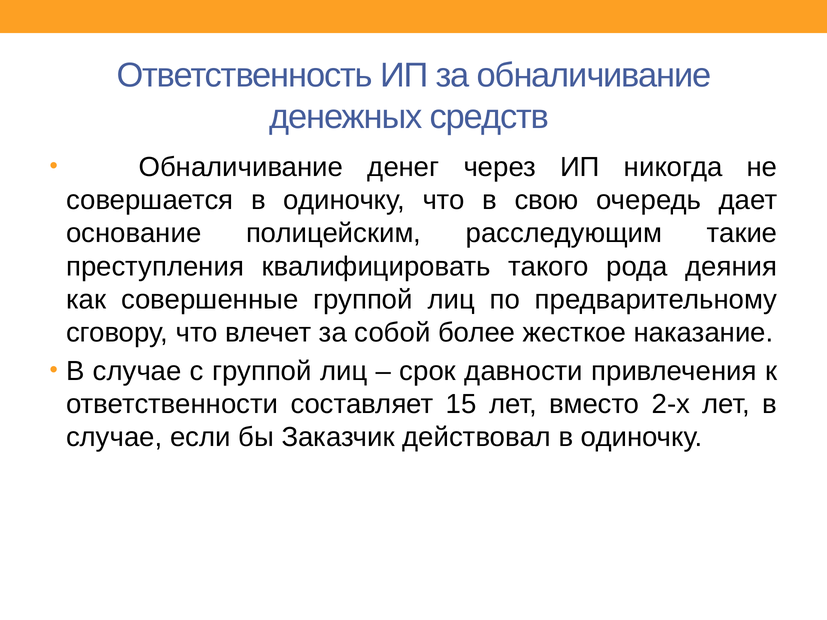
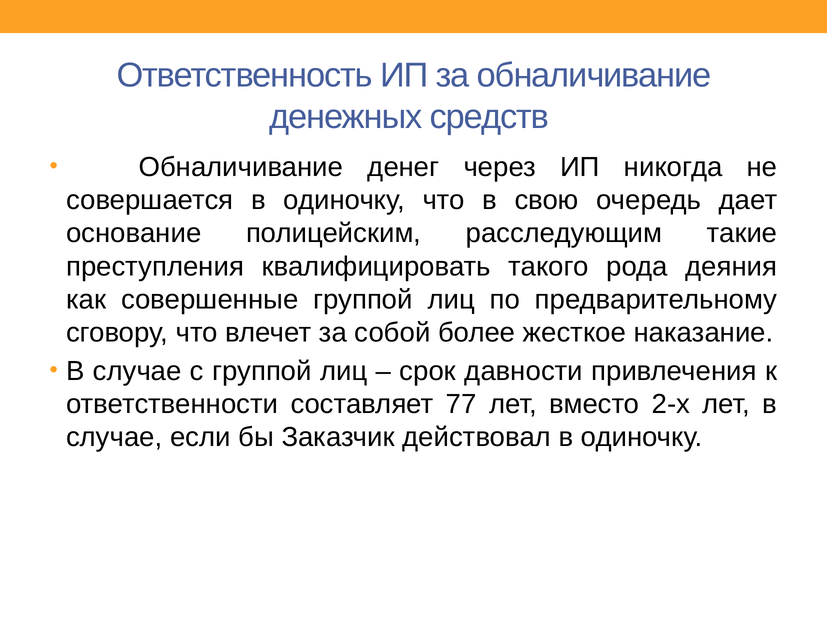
15: 15 -> 77
